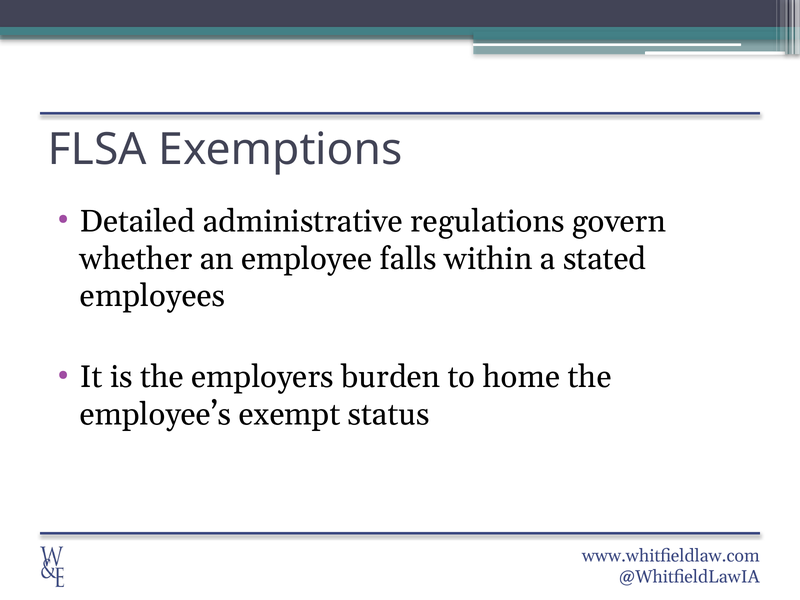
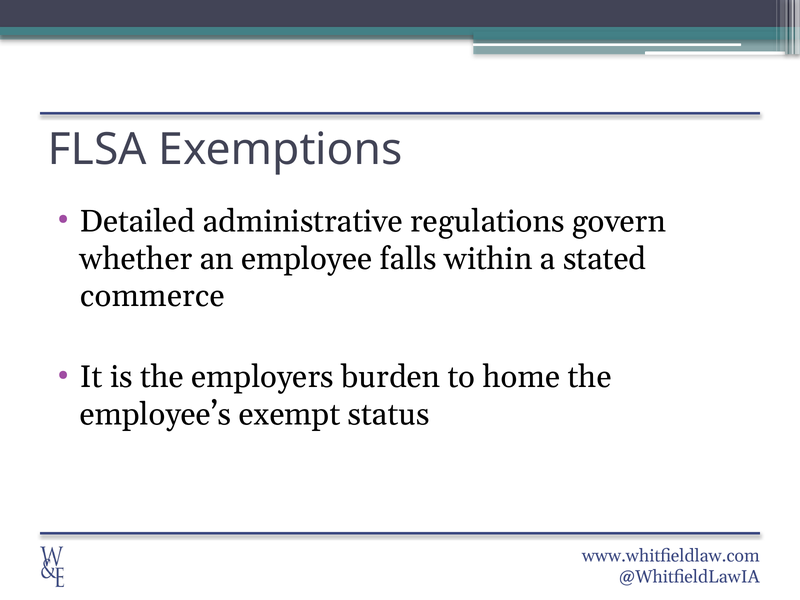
employees: employees -> commerce
